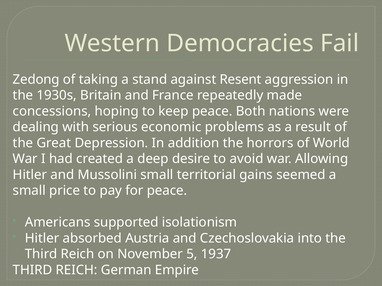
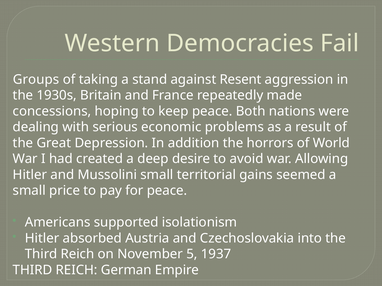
Zedong: Zedong -> Groups
